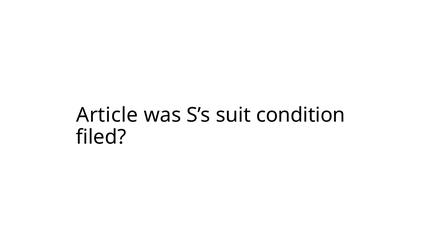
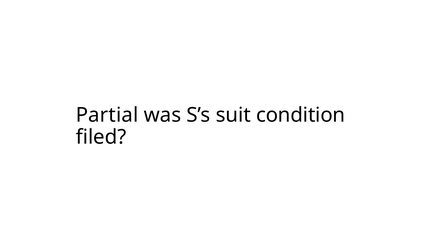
Article: Article -> Partial
